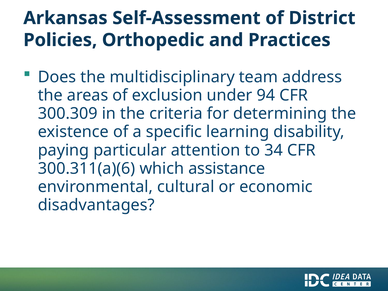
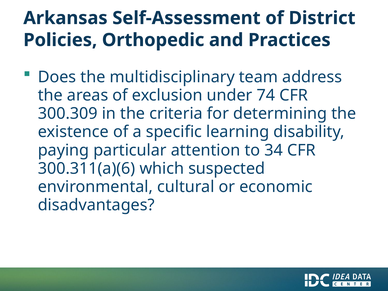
94: 94 -> 74
assistance: assistance -> suspected
